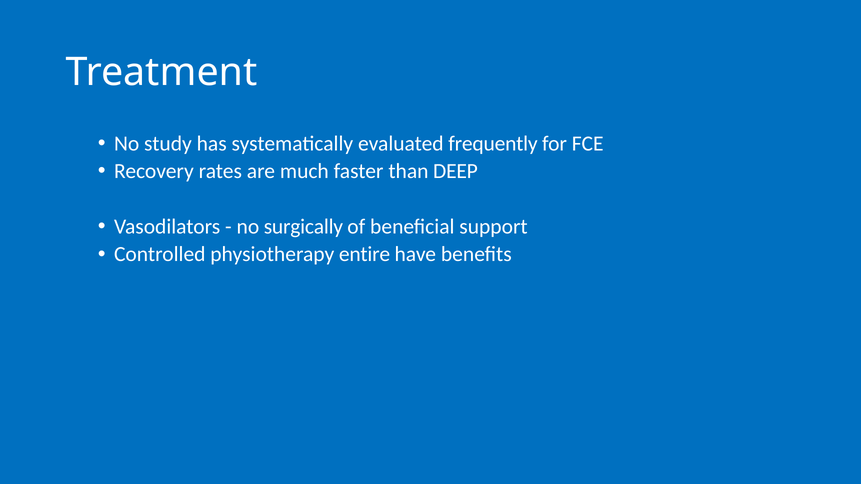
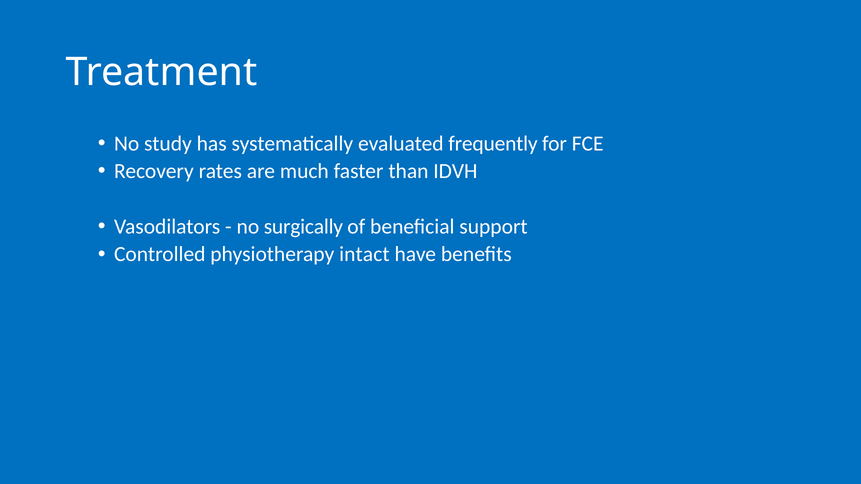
DEEP: DEEP -> IDVH
entire: entire -> intact
